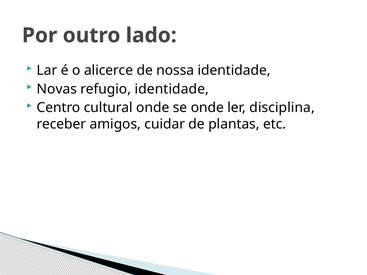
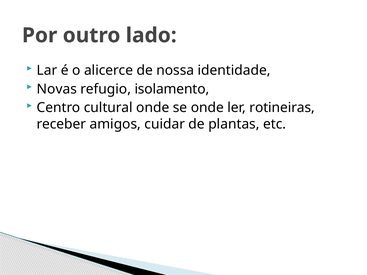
refugio identidade: identidade -> isolamento
disciplina: disciplina -> rotineiras
